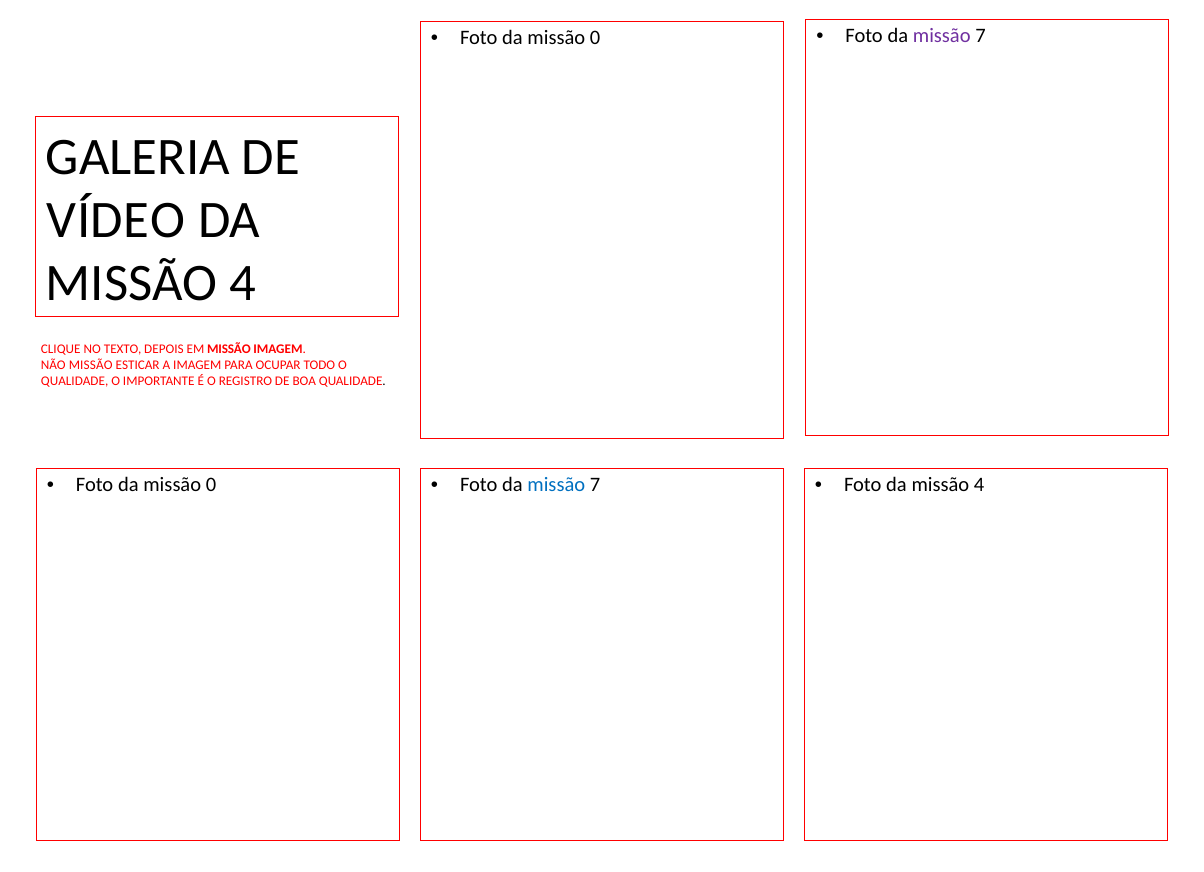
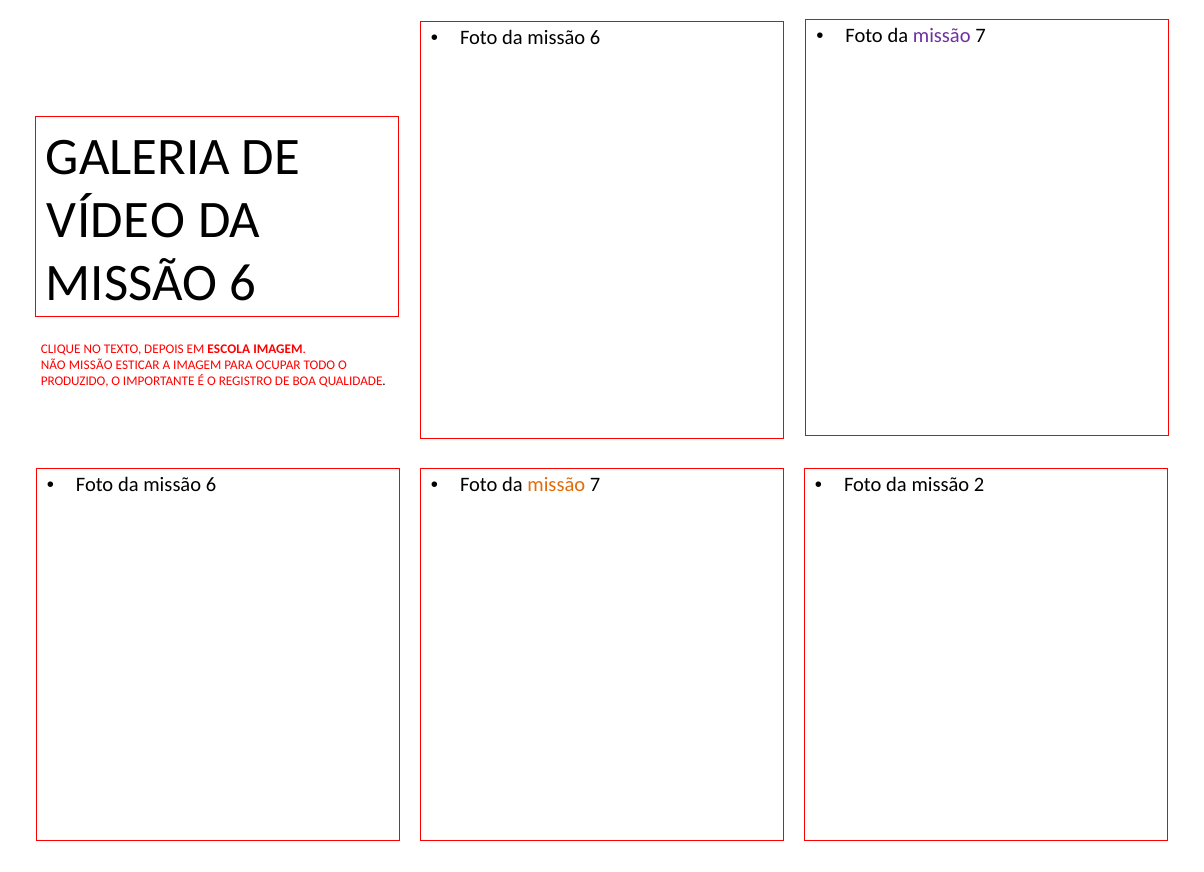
0 at (595, 38): 0 -> 6
4 at (242, 283): 4 -> 6
EM MISSÃO: MISSÃO -> ESCOLA
QUALIDADE at (75, 381): QUALIDADE -> PRODUZIDO
0 at (211, 485): 0 -> 6
missão at (556, 485) colour: blue -> orange
Foto da missão 4: 4 -> 2
